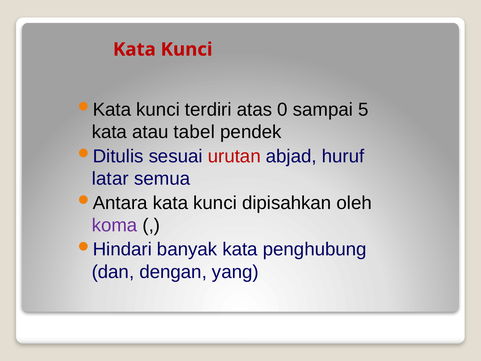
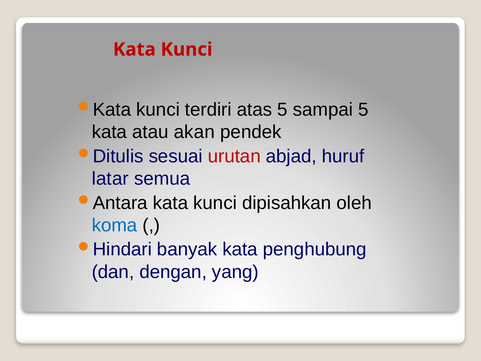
atas 0: 0 -> 5
tabel: tabel -> akan
koma colour: purple -> blue
